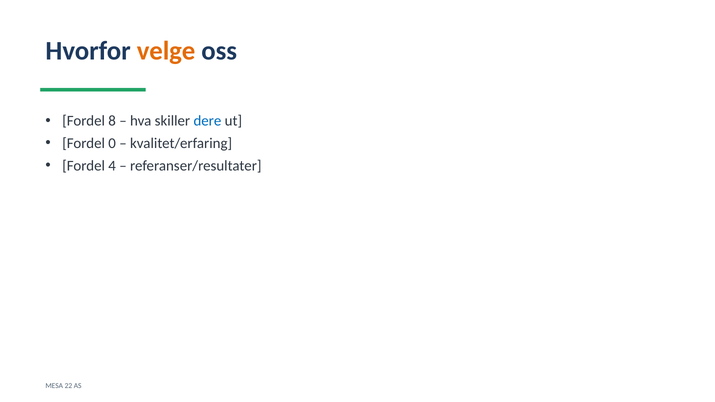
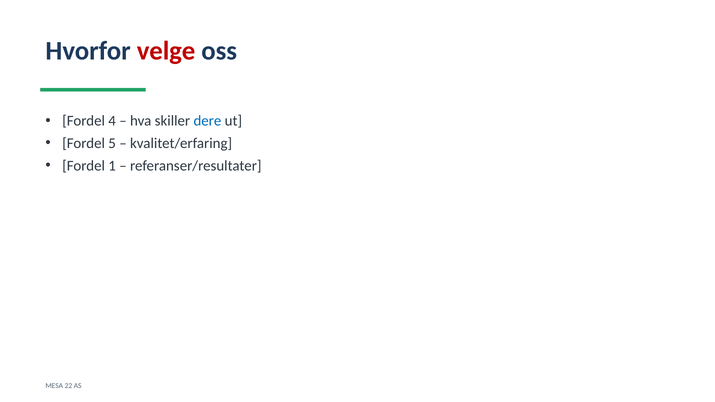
velge colour: orange -> red
8: 8 -> 4
0: 0 -> 5
4: 4 -> 1
